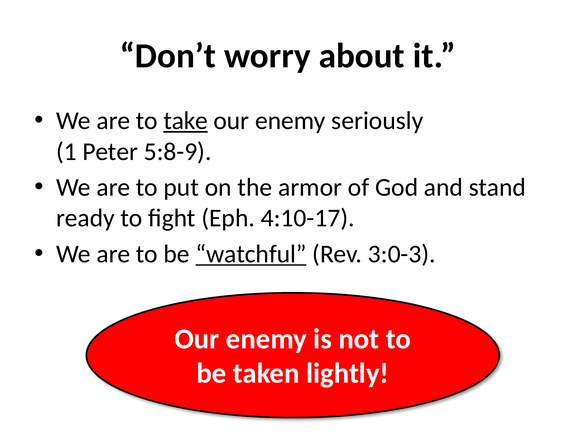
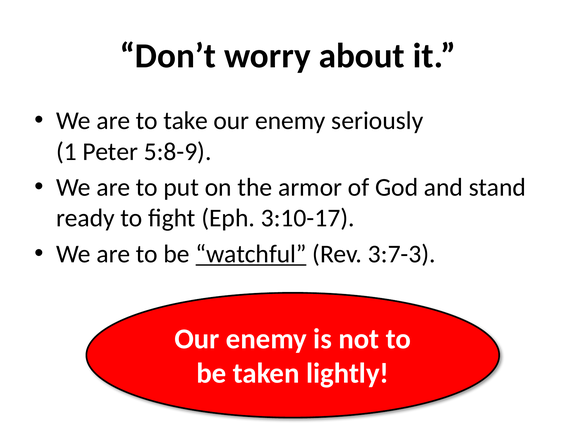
take underline: present -> none
4:10-17: 4:10-17 -> 3:10-17
3:0-3: 3:0-3 -> 3:7-3
